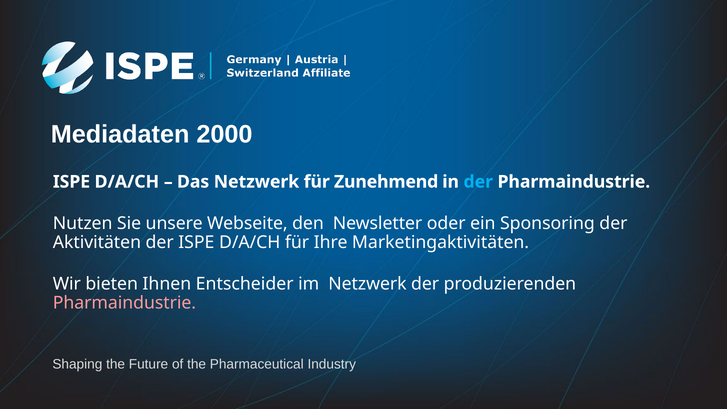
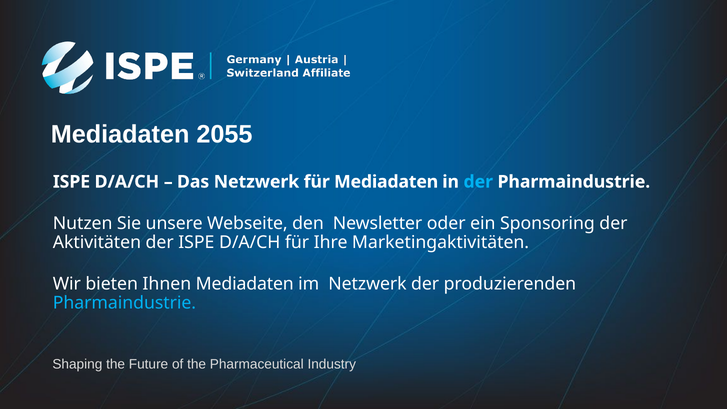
2000: 2000 -> 2055
für Zunehmend: Zunehmend -> Mediadaten
Ihnen Entscheider: Entscheider -> Mediadaten
Pharmaindustrie at (124, 303) colour: pink -> light blue
